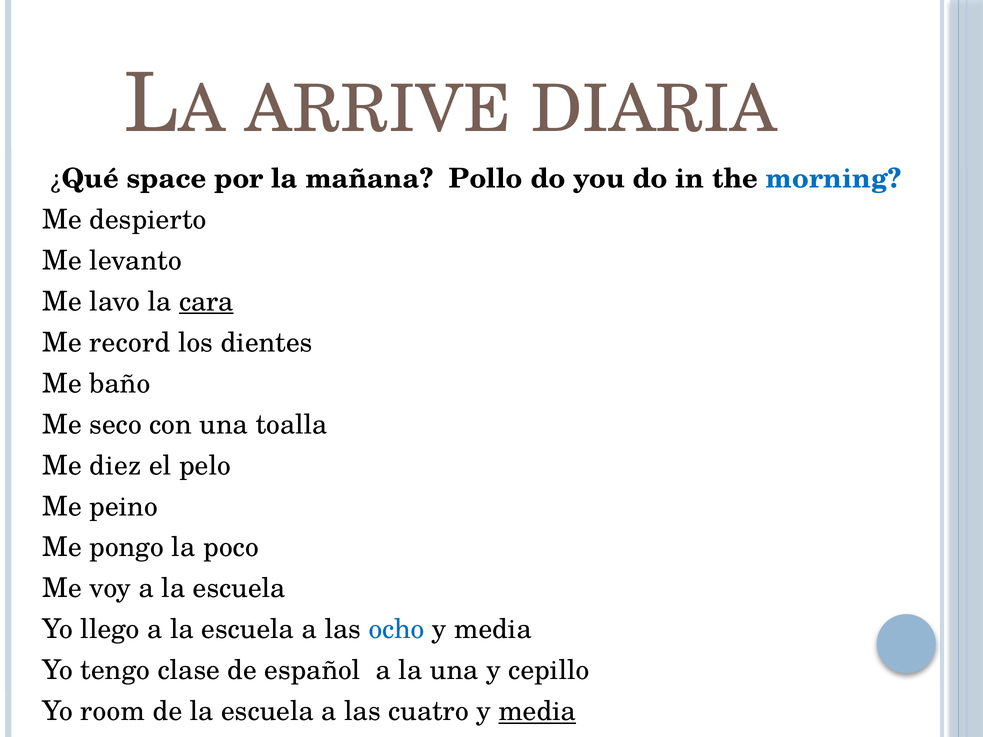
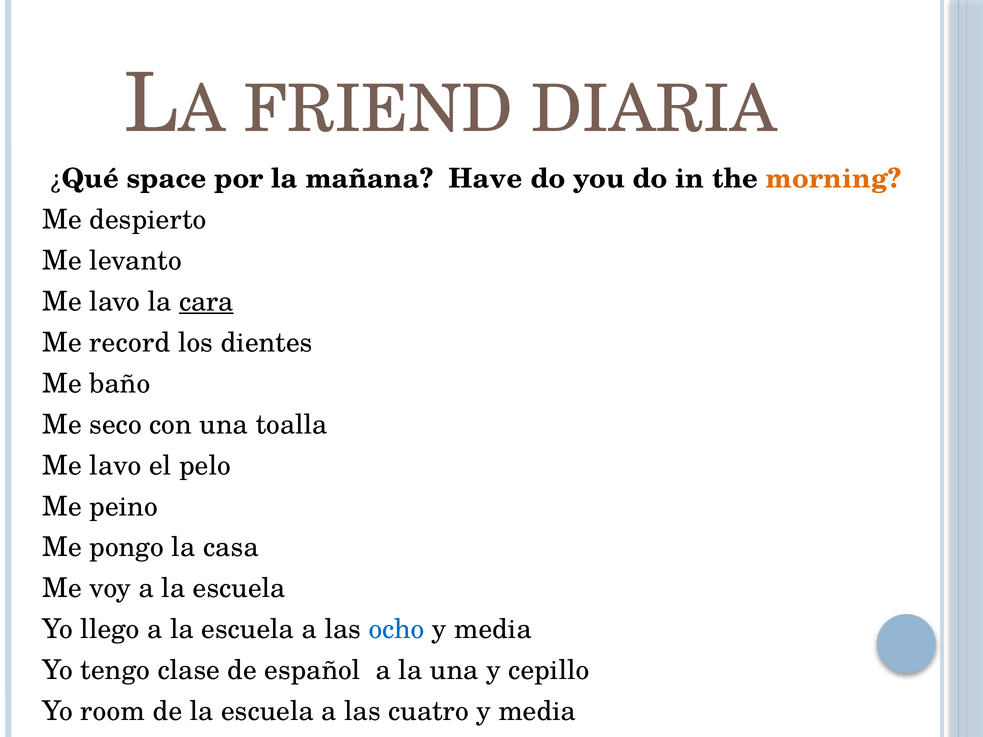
ARRIVE: ARRIVE -> FRIEND
Pollo: Pollo -> Have
morning colour: blue -> orange
diez at (115, 466): diez -> lavo
poco: poco -> casa
media at (537, 712) underline: present -> none
